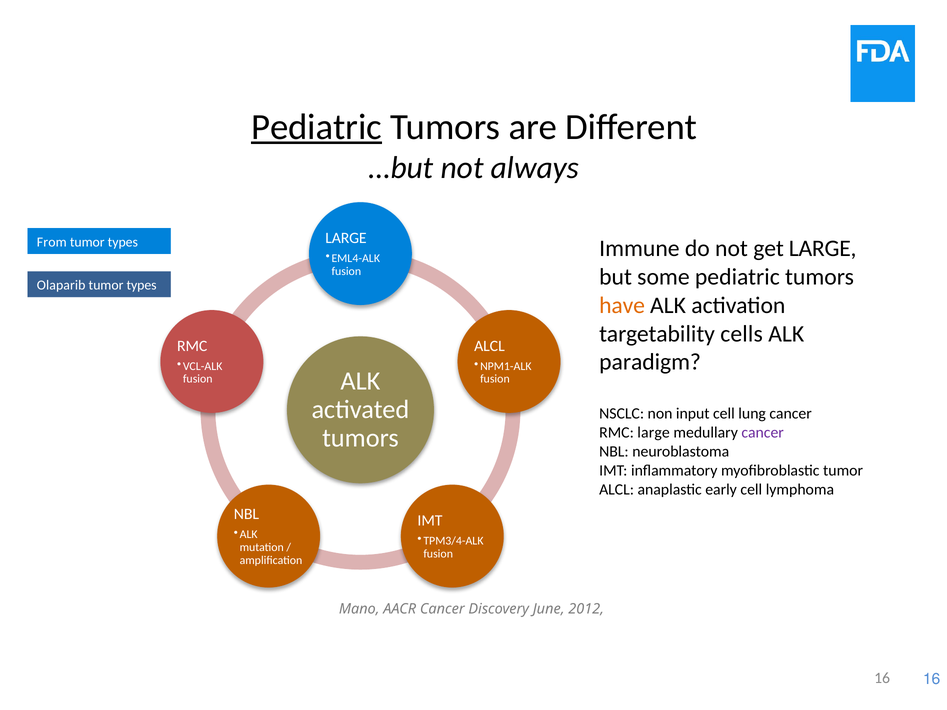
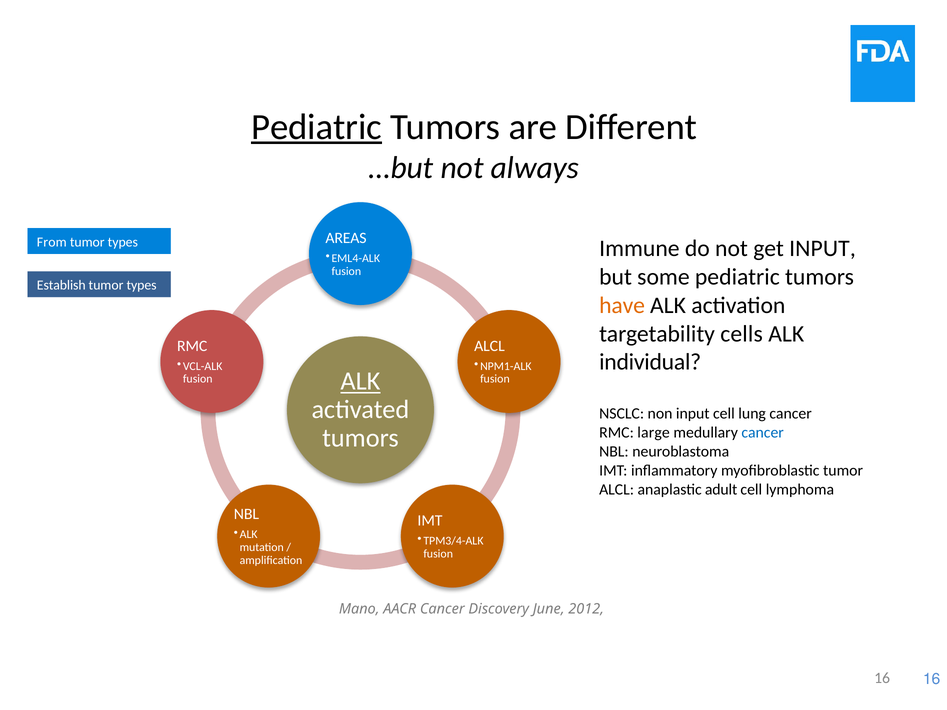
LARGE at (346, 238): LARGE -> AREAS
get LARGE: LARGE -> INPUT
Olaparib: Olaparib -> Establish
paradigm: paradigm -> individual
ALK at (360, 381) underline: none -> present
cancer at (763, 433) colour: purple -> blue
early: early -> adult
